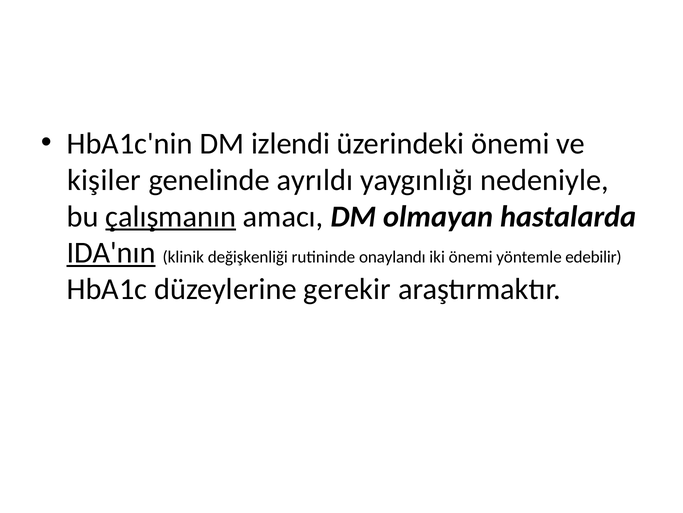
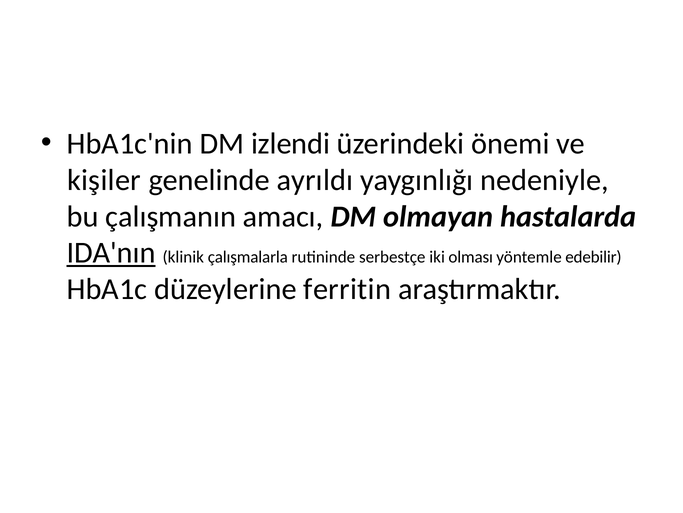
çalışmanın underline: present -> none
değişkenliği: değişkenliği -> çalışmalarla
onaylandı: onaylandı -> serbestçe
iki önemi: önemi -> olması
gerekir: gerekir -> ferritin
